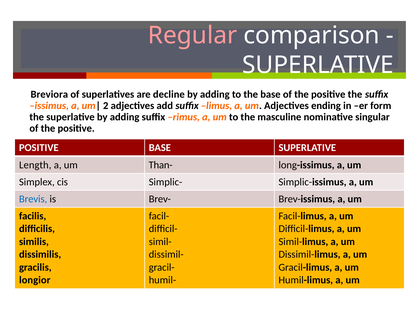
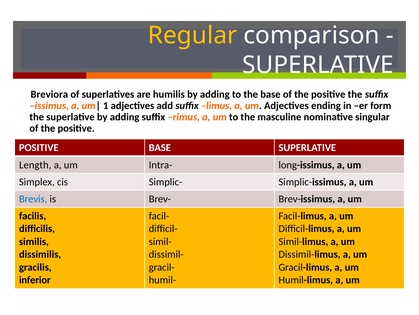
Regular colour: pink -> yellow
decline: decline -> humilis
2: 2 -> 1
Than-: Than- -> Intra-
longior: longior -> inferior
